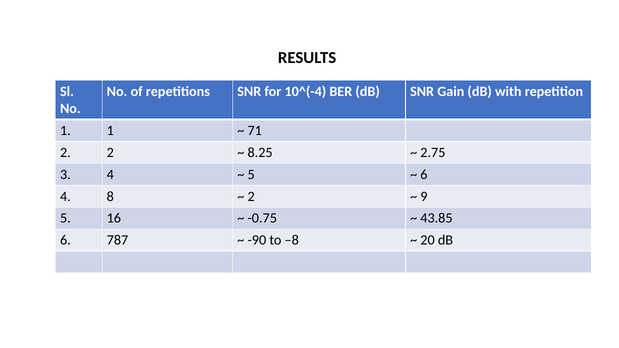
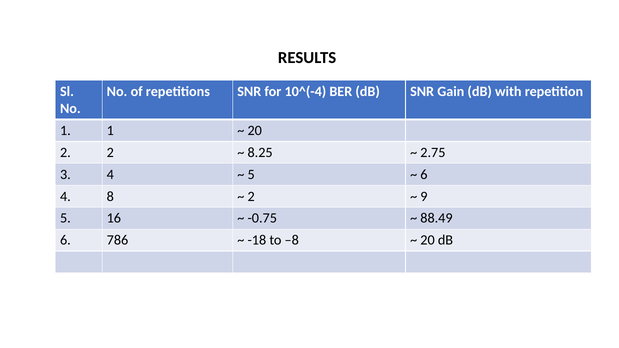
71 at (255, 131): 71 -> 20
43.85: 43.85 -> 88.49
787: 787 -> 786
-90: -90 -> -18
